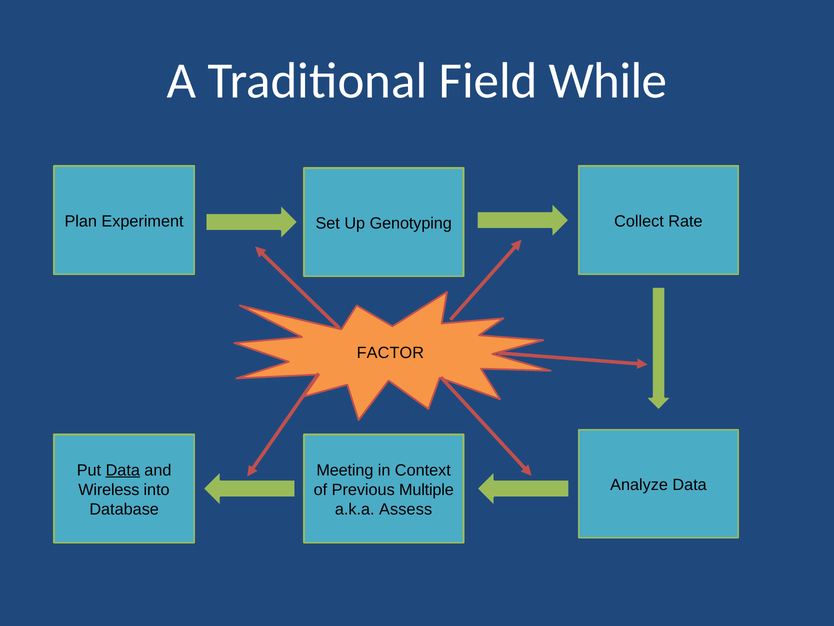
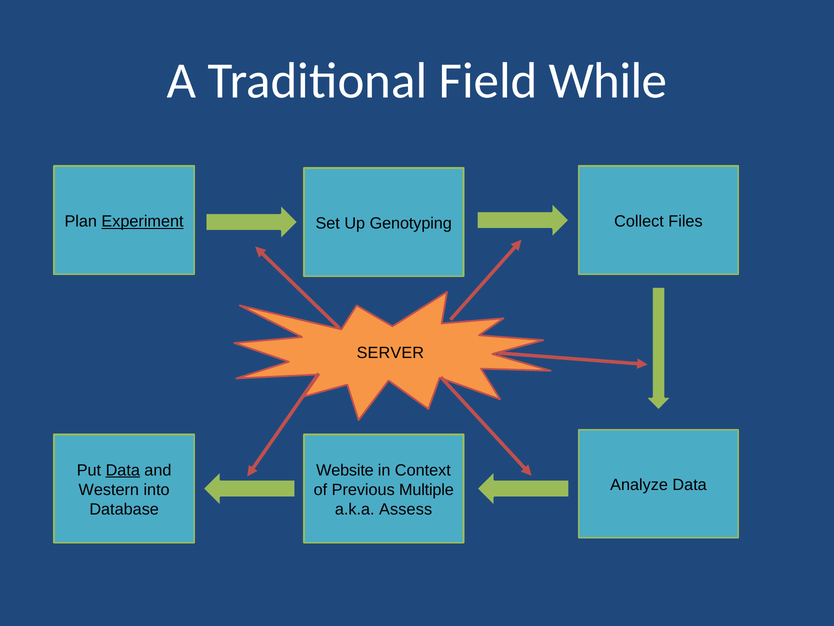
Experiment underline: none -> present
Rate: Rate -> Files
FACTOR: FACTOR -> SERVER
Meeting: Meeting -> Website
Wireless: Wireless -> Western
